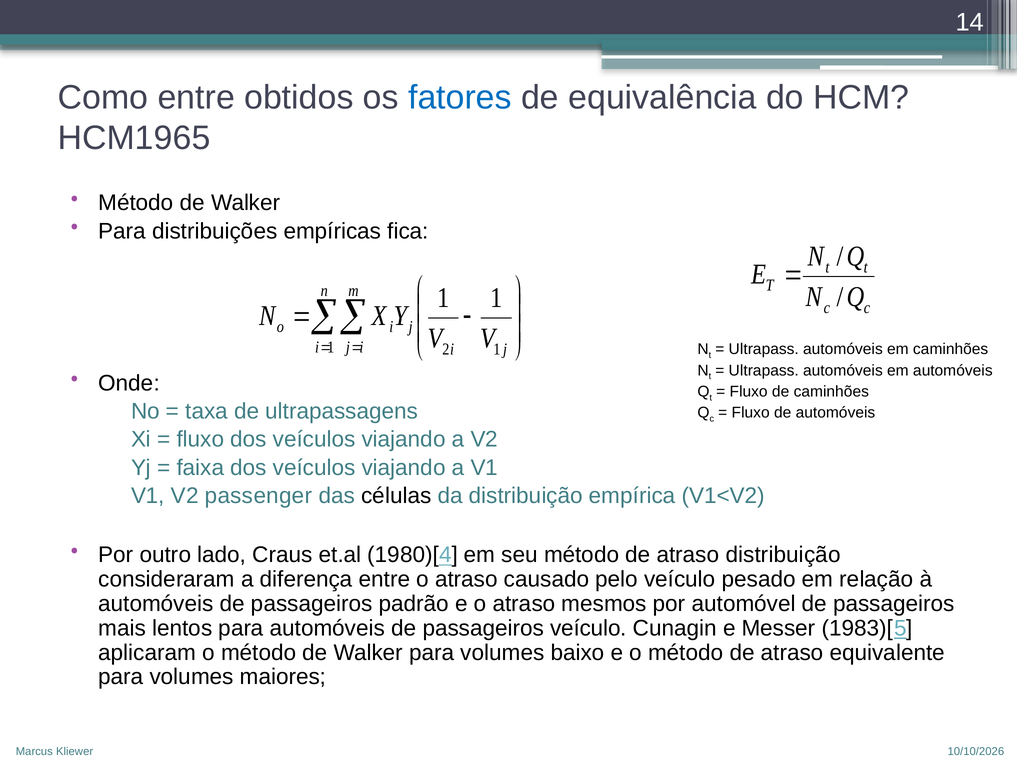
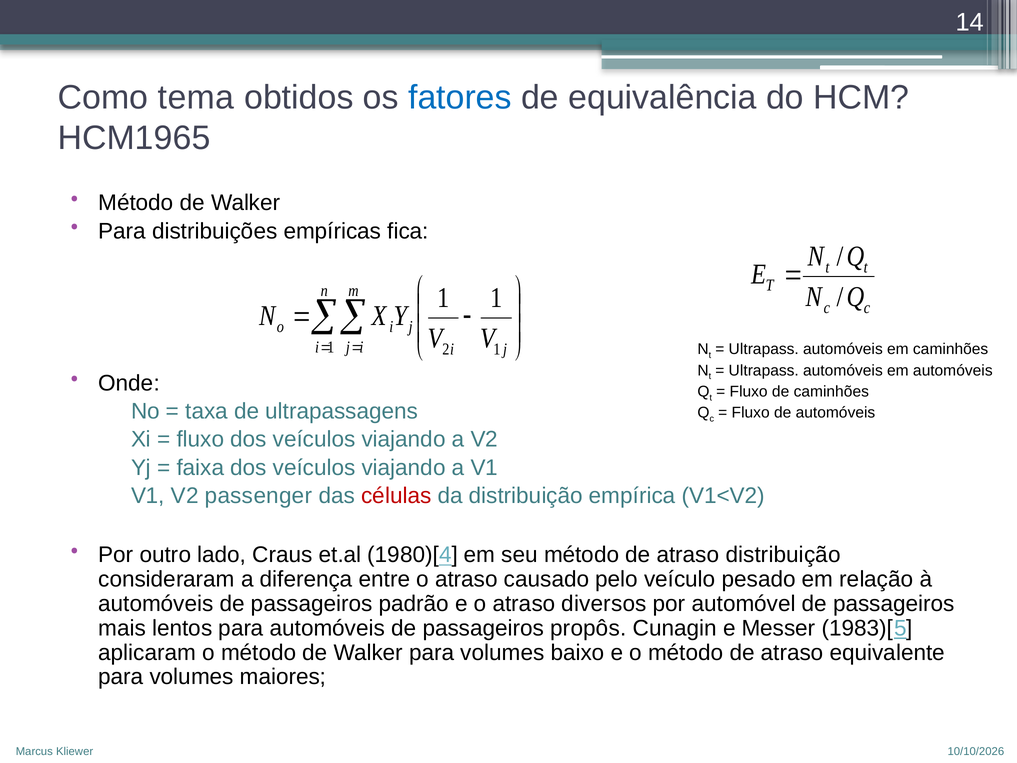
Como entre: entre -> tema
células colour: black -> red
mesmos: mesmos -> diversos
passageiros veículo: veículo -> propôs
